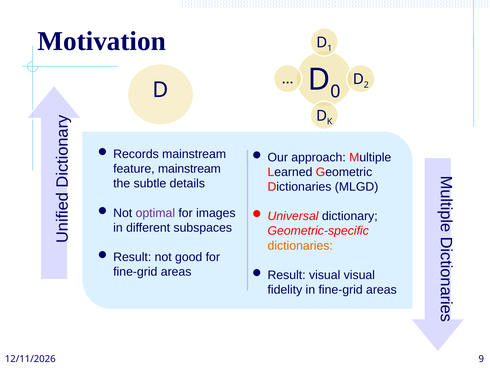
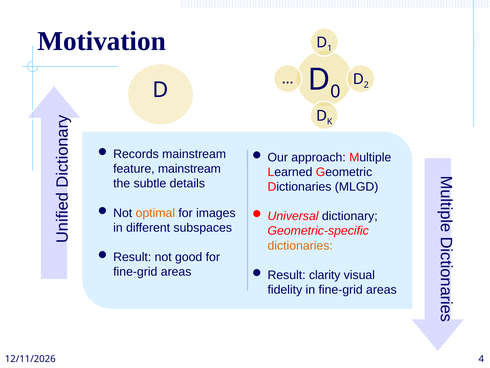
optimal colour: purple -> orange
Result visual: visual -> clarity
9: 9 -> 4
